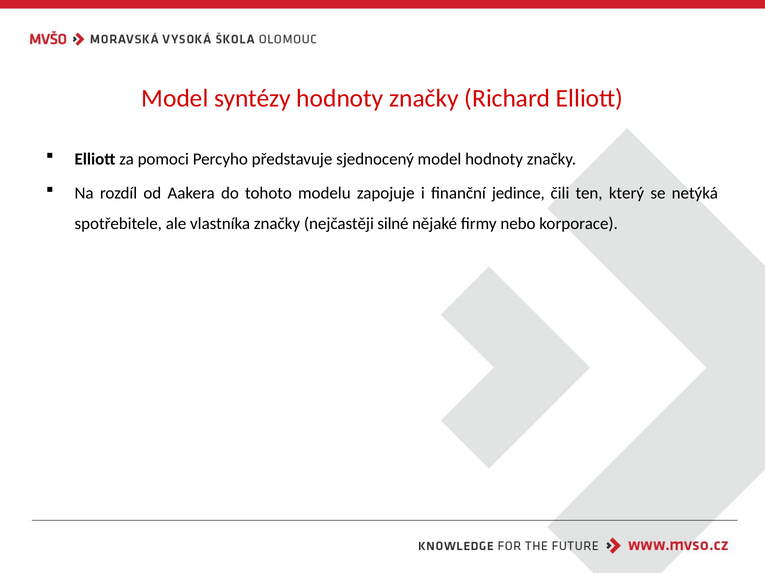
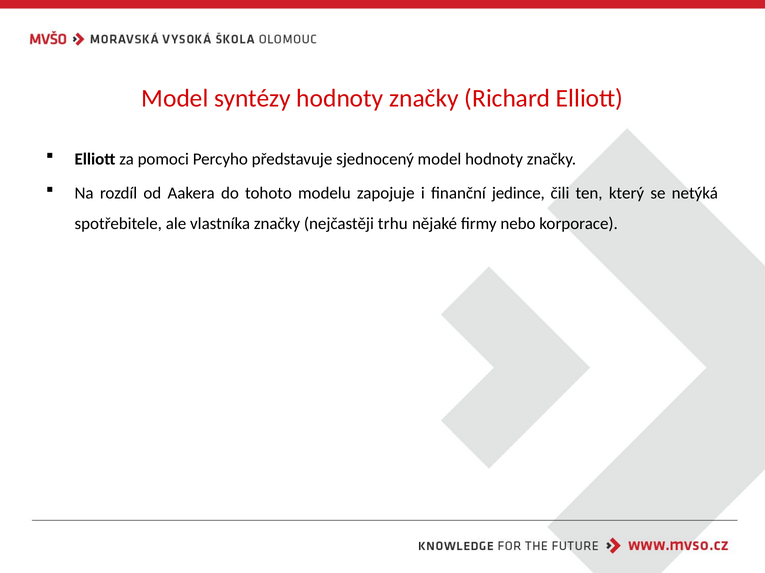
silné: silné -> trhu
